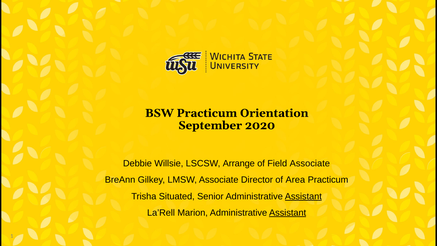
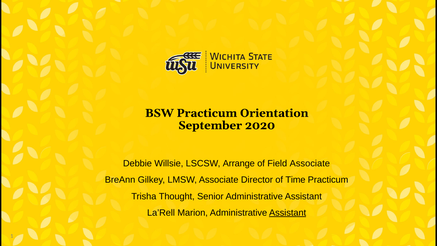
Area: Area -> Time
Situated: Situated -> Thought
Assistant at (303, 196) underline: present -> none
